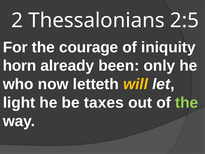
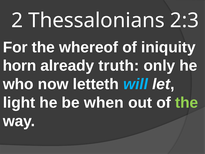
2:5: 2:5 -> 2:3
courage: courage -> whereof
been: been -> truth
will colour: yellow -> light blue
taxes: taxes -> when
